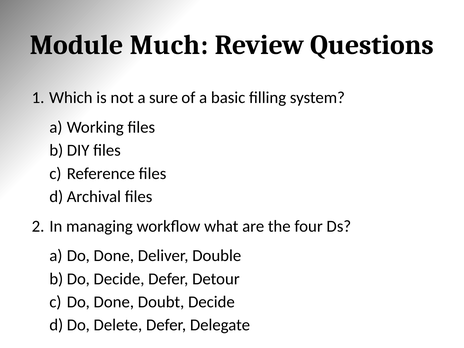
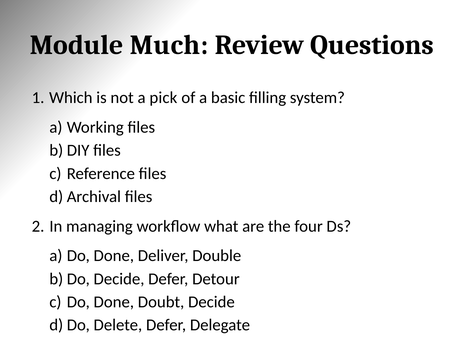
sure: sure -> pick
